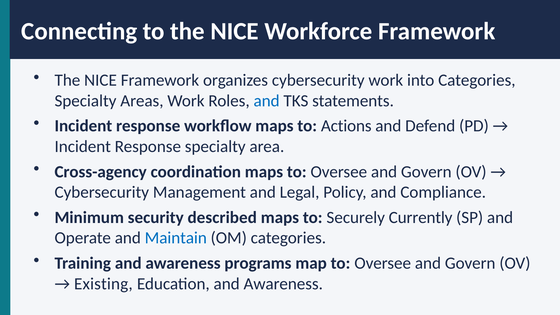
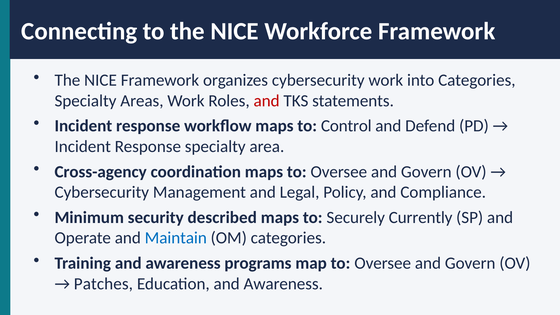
and at (267, 101) colour: blue -> red
Actions: Actions -> Control
Existing: Existing -> Patches
